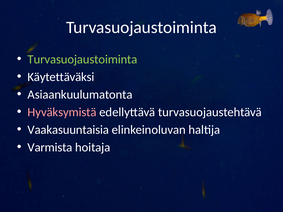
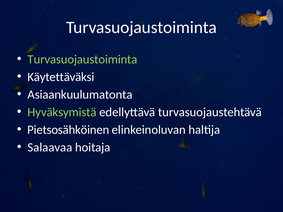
Hyväksymistä colour: pink -> light green
Vaakasuuntaisia: Vaakasuuntaisia -> Pietsosähköinen
Varmista: Varmista -> Salaavaa
